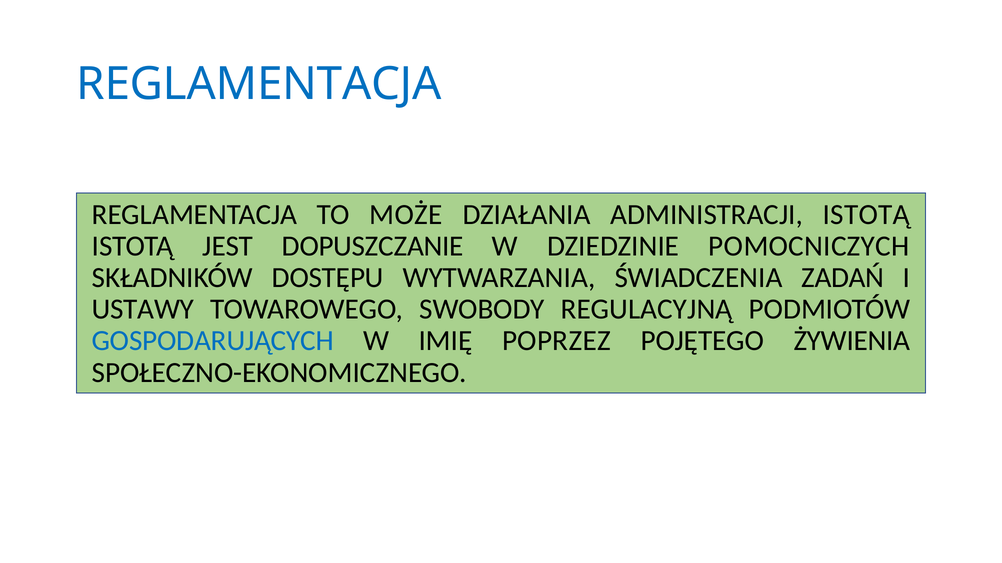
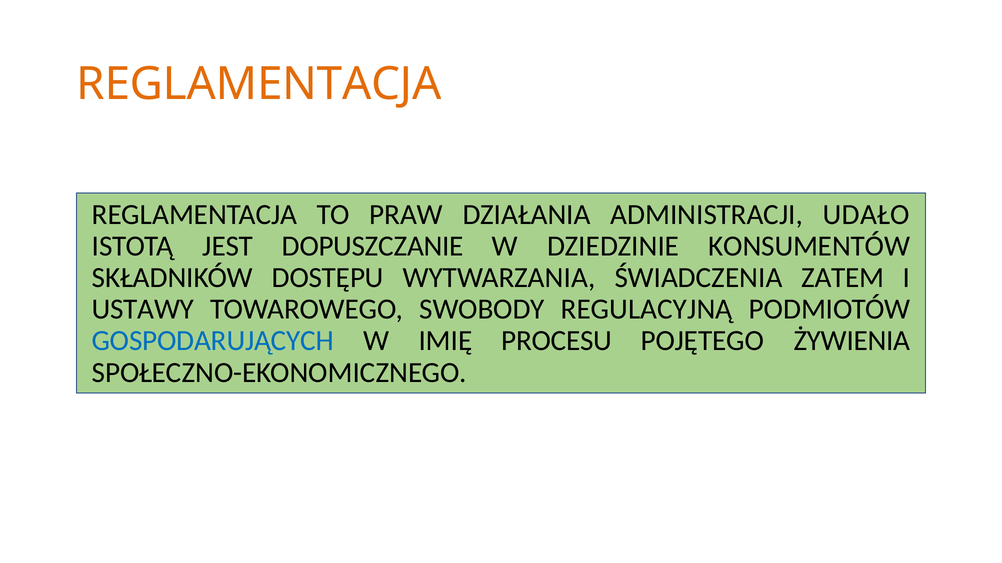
REGLAMENTACJA at (259, 84) colour: blue -> orange
MOŻE: MOŻE -> PRAW
ADMINISTRACJI ISTOTĄ: ISTOTĄ -> UDAŁO
POMOCNICZYCH: POMOCNICZYCH -> KONSUMENTÓW
ZADAŃ: ZADAŃ -> ZATEM
POPRZEZ: POPRZEZ -> PROCESU
